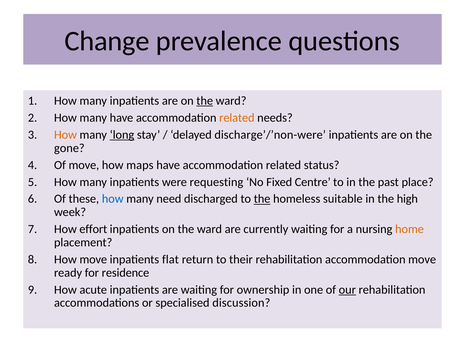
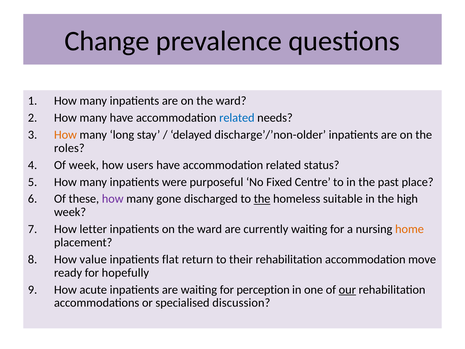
the at (205, 101) underline: present -> none
related at (237, 118) colour: orange -> blue
long underline: present -> none
discharge’/’non-were: discharge’/’non-were -> discharge’/’non-older
gone: gone -> roles
Of move: move -> week
maps: maps -> users
requesting: requesting -> purposeful
how at (113, 199) colour: blue -> purple
need: need -> gone
effort: effort -> letter
How move: move -> value
residence: residence -> hopefully
ownership: ownership -> perception
